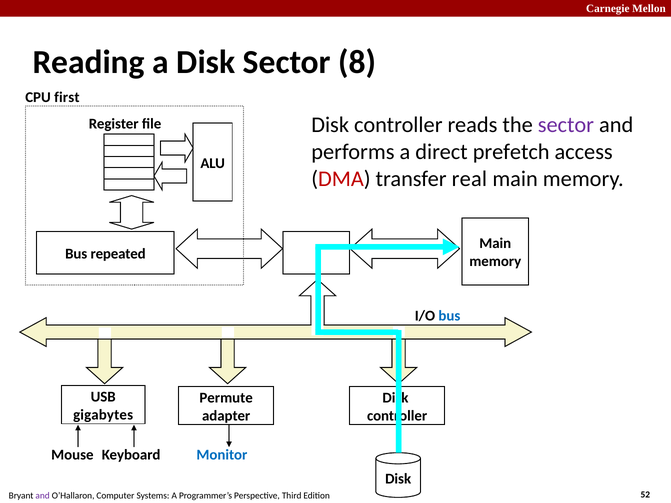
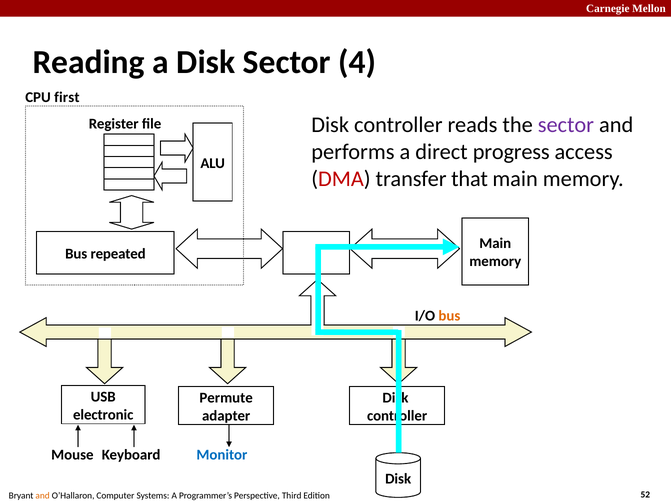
8: 8 -> 4
prefetch: prefetch -> progress
real: real -> that
bus at (449, 316) colour: blue -> orange
gigabytes: gigabytes -> electronic
and at (43, 496) colour: purple -> orange
